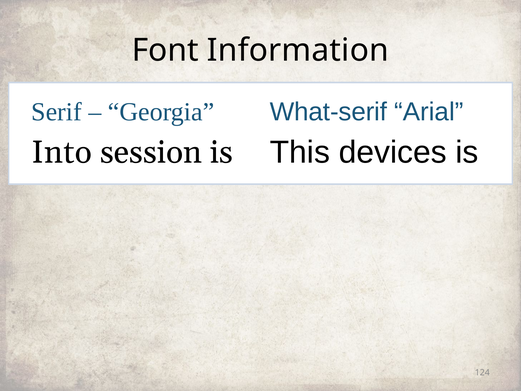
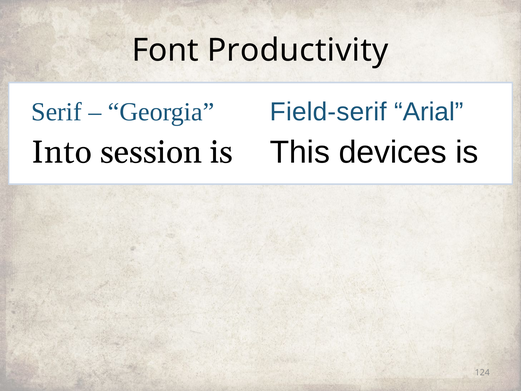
Information: Information -> Productivity
What-serif: What-serif -> Field-serif
